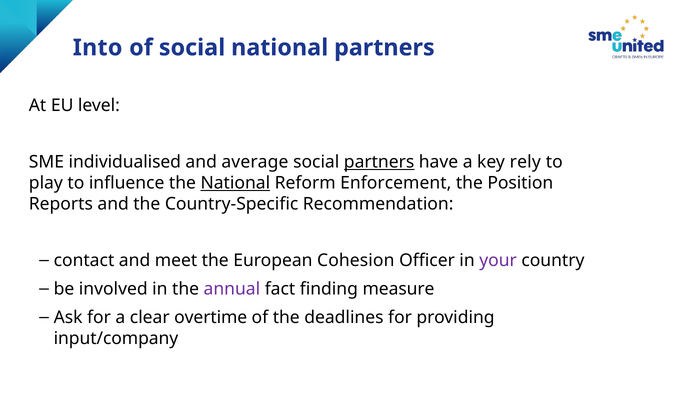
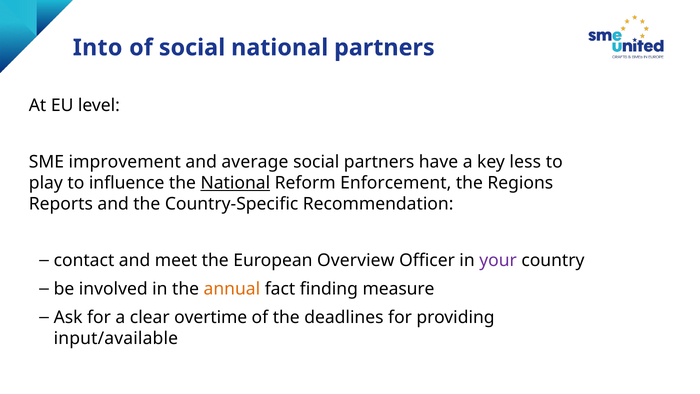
individualised: individualised -> improvement
partners at (379, 162) underline: present -> none
rely: rely -> less
Position: Position -> Regions
Cohesion: Cohesion -> Overview
annual colour: purple -> orange
input/company: input/company -> input/available
